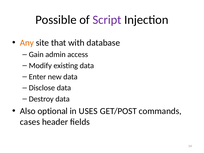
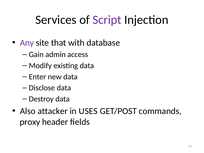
Possible: Possible -> Services
Any colour: orange -> purple
optional: optional -> attacker
cases: cases -> proxy
